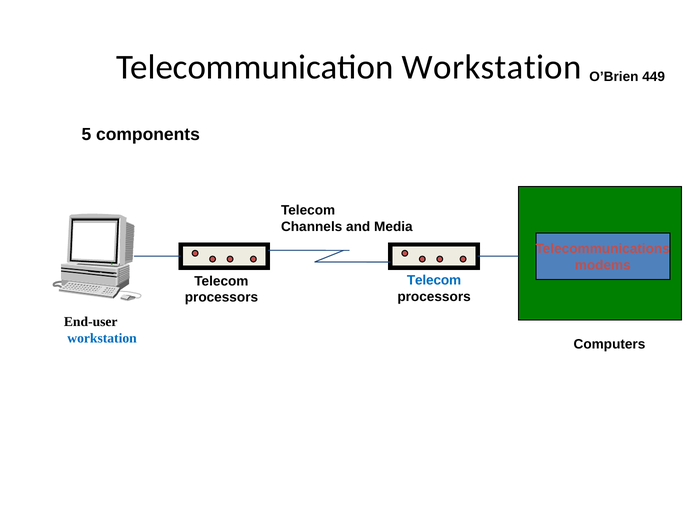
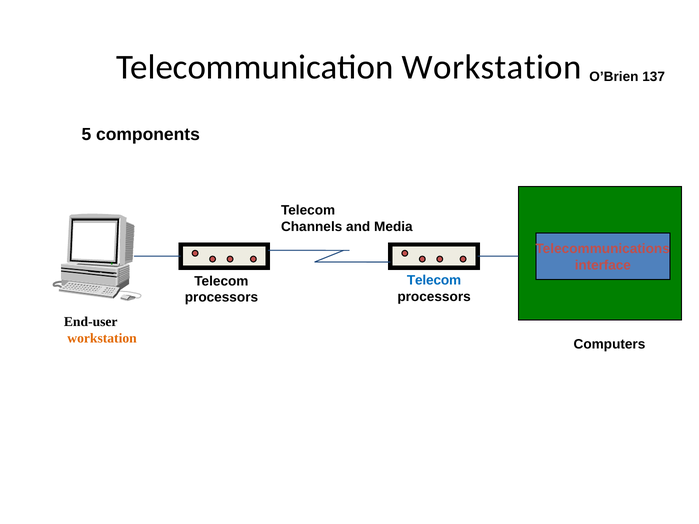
449: 449 -> 137
modems: modems -> interface
workstation at (102, 338) colour: blue -> orange
